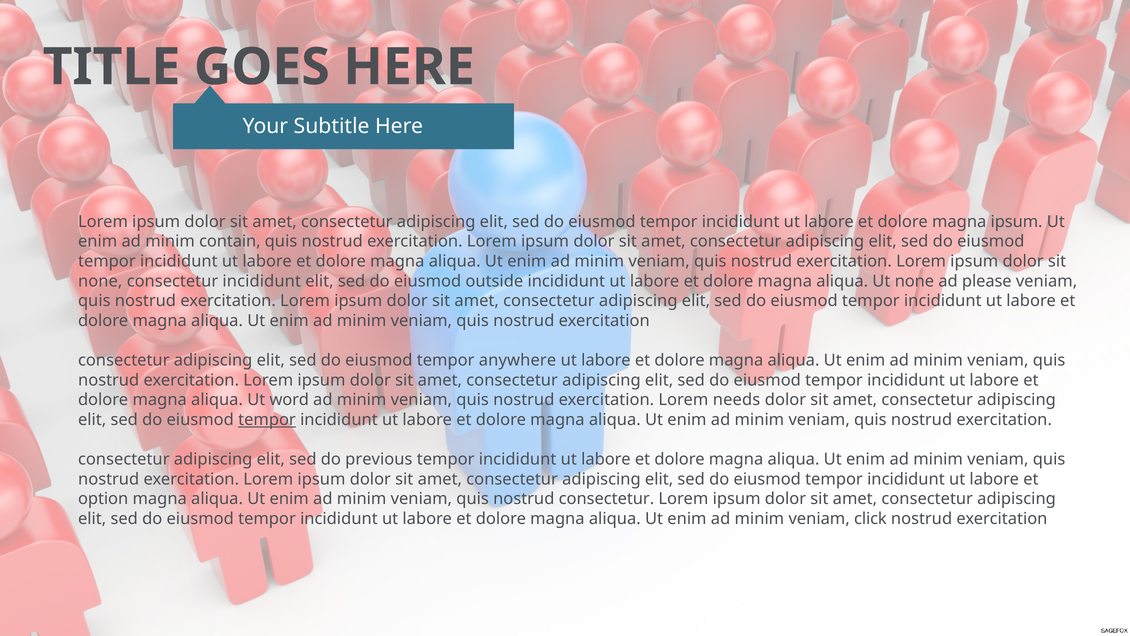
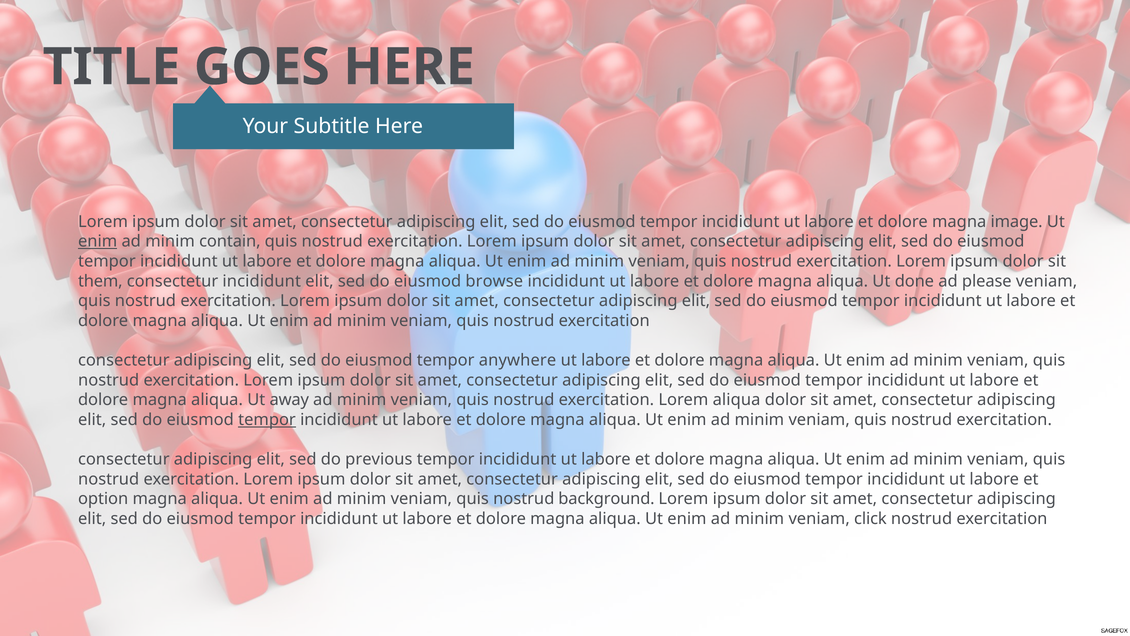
magna ipsum: ipsum -> image
enim at (98, 241) underline: none -> present
none at (100, 281): none -> them
outside: outside -> browse
Ut none: none -> done
word: word -> away
Lorem needs: needs -> aliqua
nostrud consectetur: consectetur -> background
